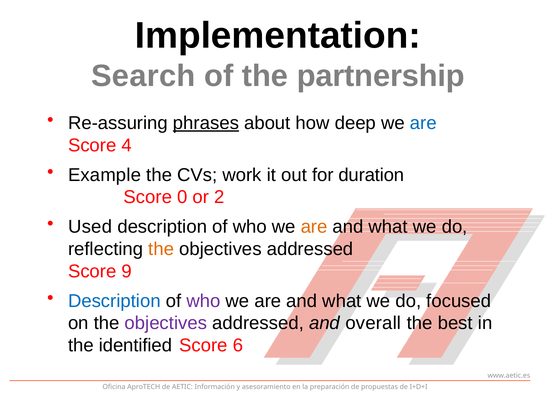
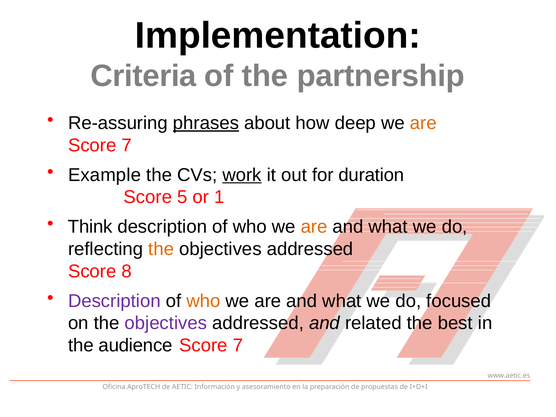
Search: Search -> Criteria
are at (423, 123) colour: blue -> orange
4 at (127, 145): 4 -> 7
work underline: none -> present
0: 0 -> 5
2: 2 -> 1
Used: Used -> Think
9: 9 -> 8
Description at (114, 301) colour: blue -> purple
who at (203, 301) colour: purple -> orange
overall: overall -> related
identified: identified -> audience
6 at (238, 345): 6 -> 7
